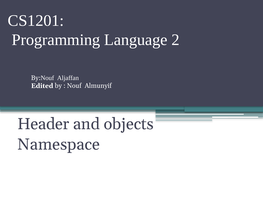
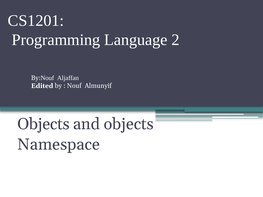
Header at (43, 124): Header -> Objects
